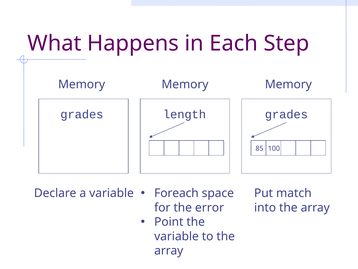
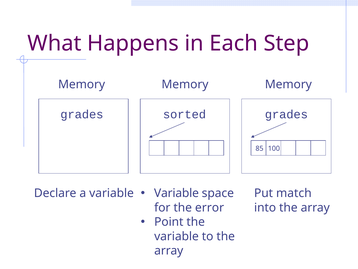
length: length -> sorted
Foreach at (176, 193): Foreach -> Variable
